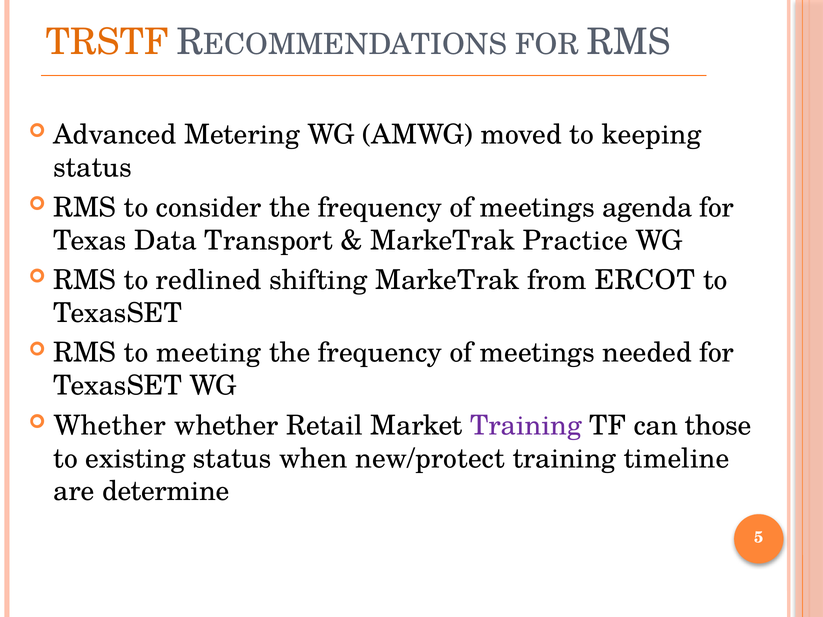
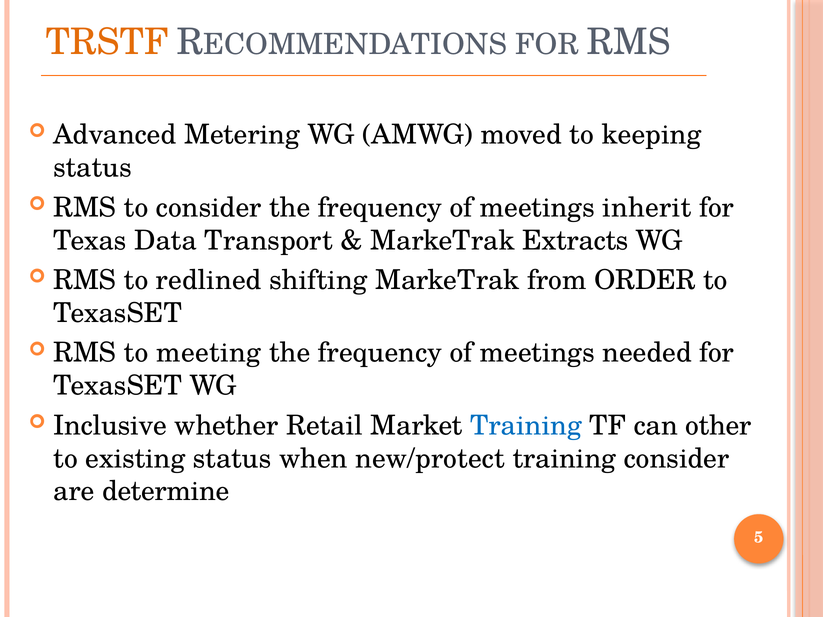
agenda: agenda -> inherit
Practice: Practice -> Extracts
ERCOT: ERCOT -> ORDER
Whether at (110, 426): Whether -> Inclusive
Training at (526, 426) colour: purple -> blue
those: those -> other
training timeline: timeline -> consider
